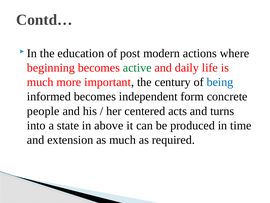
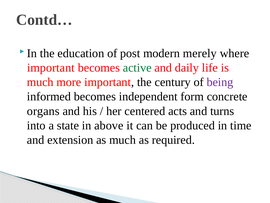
actions: actions -> merely
beginning at (51, 68): beginning -> important
being colour: blue -> purple
people: people -> organs
